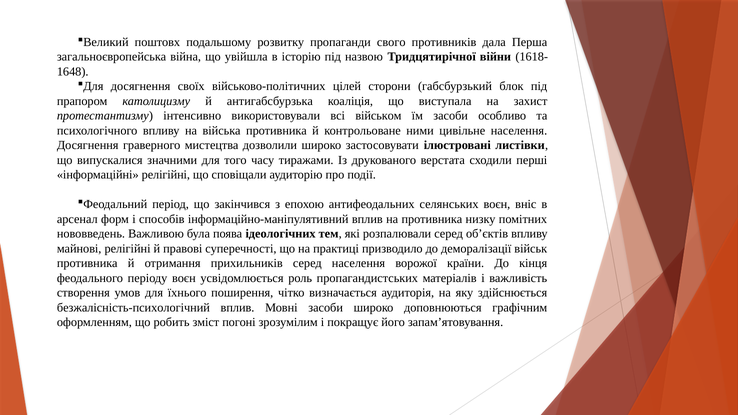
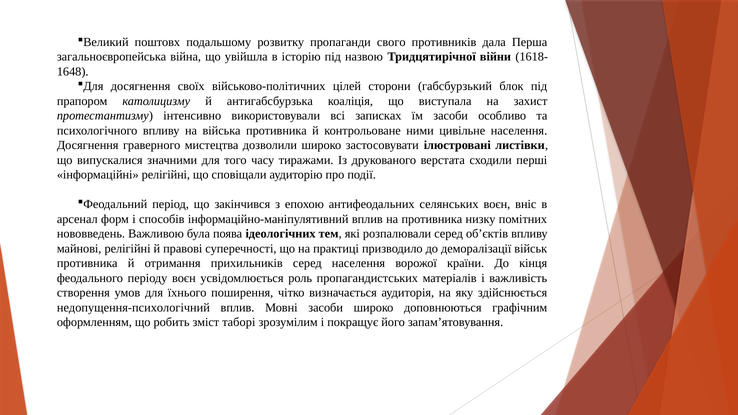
військом: військом -> записках
безжалісність-психологічний: безжалісність-психологічний -> недопущення-психологічний
погоні: погоні -> таборі
